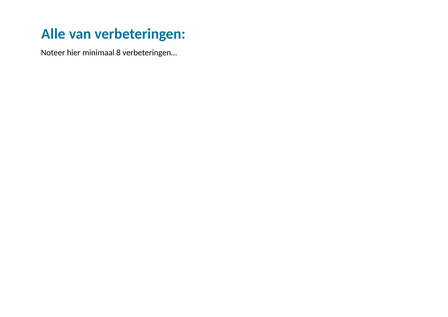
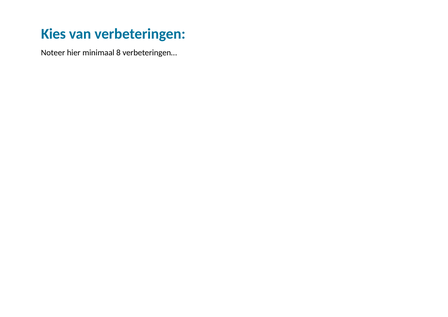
Alle: Alle -> Kies
